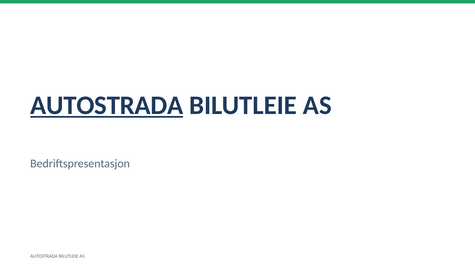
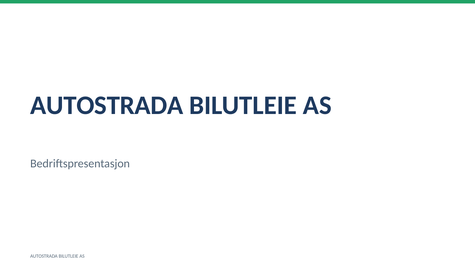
AUTOSTRADA at (107, 105) underline: present -> none
